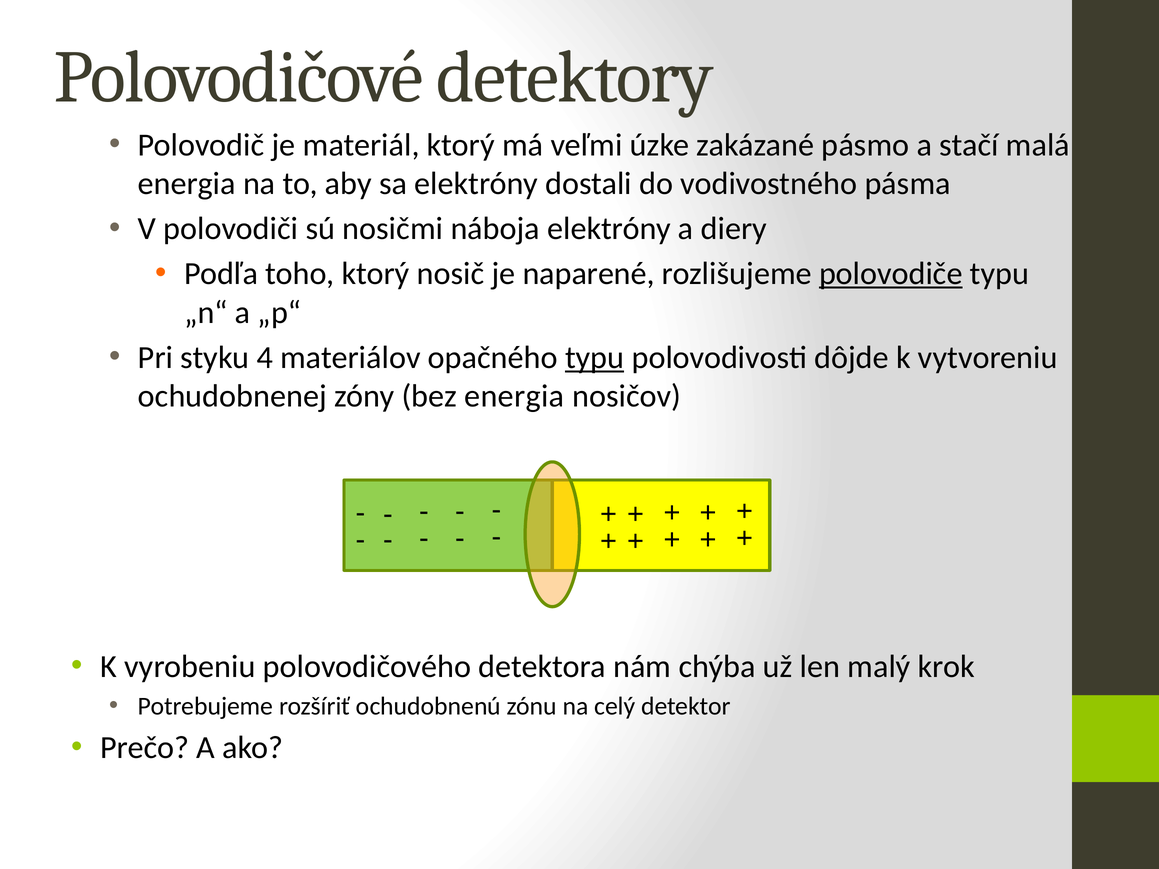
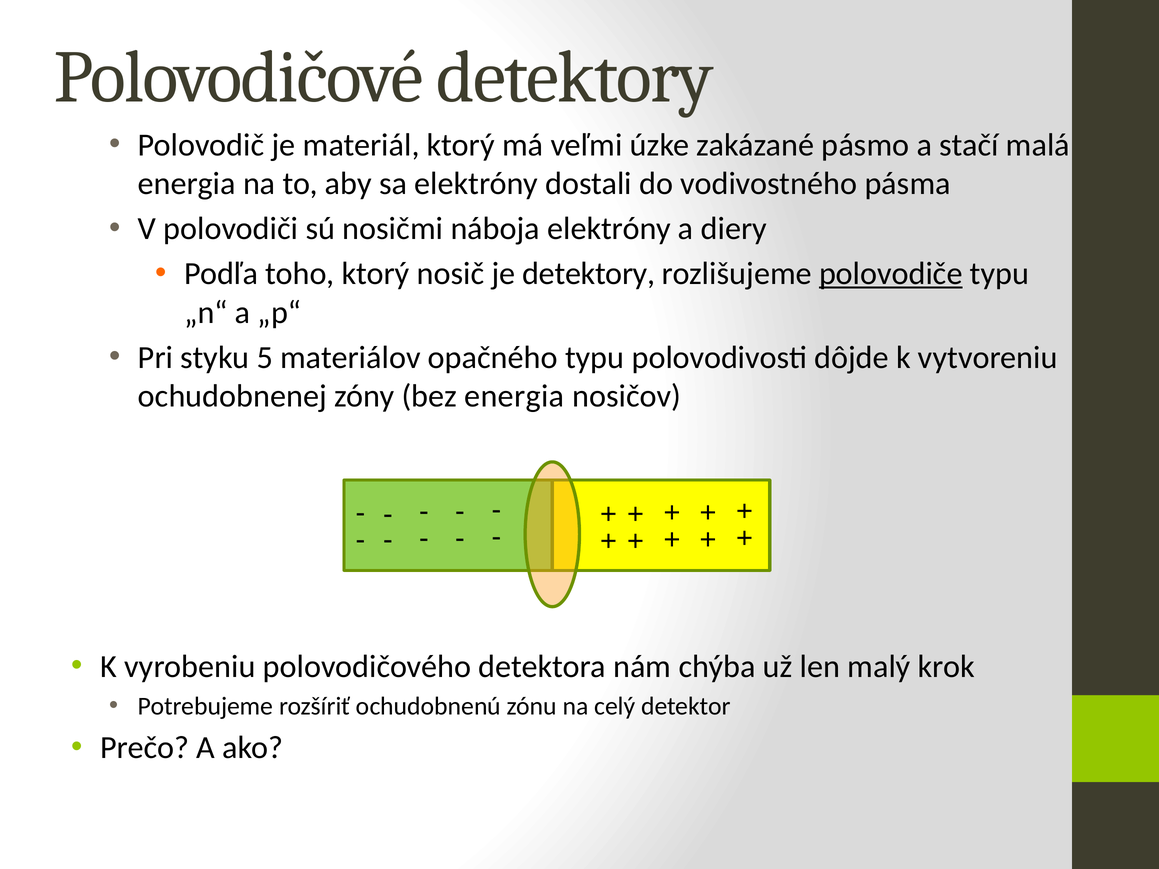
je naparené: naparené -> detektory
4: 4 -> 5
typu at (595, 358) underline: present -> none
